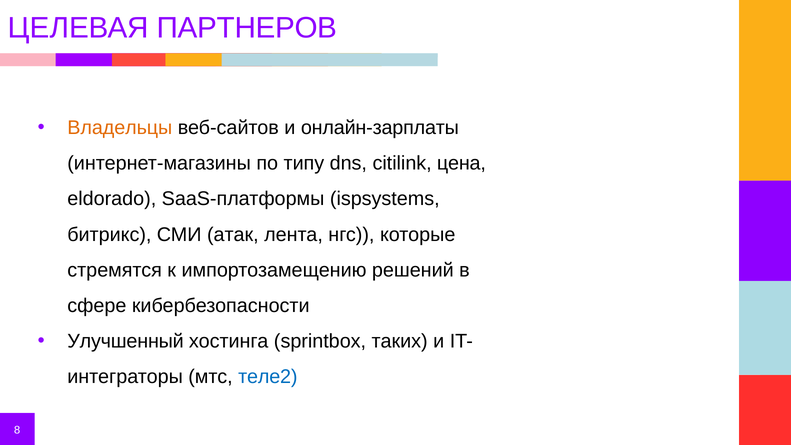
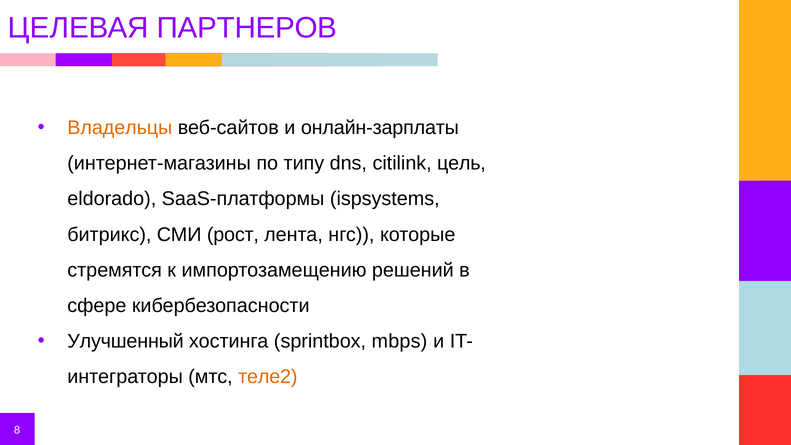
цена: цена -> цель
атак: атак -> рост
таких: таких -> mbps
теле2 colour: blue -> orange
